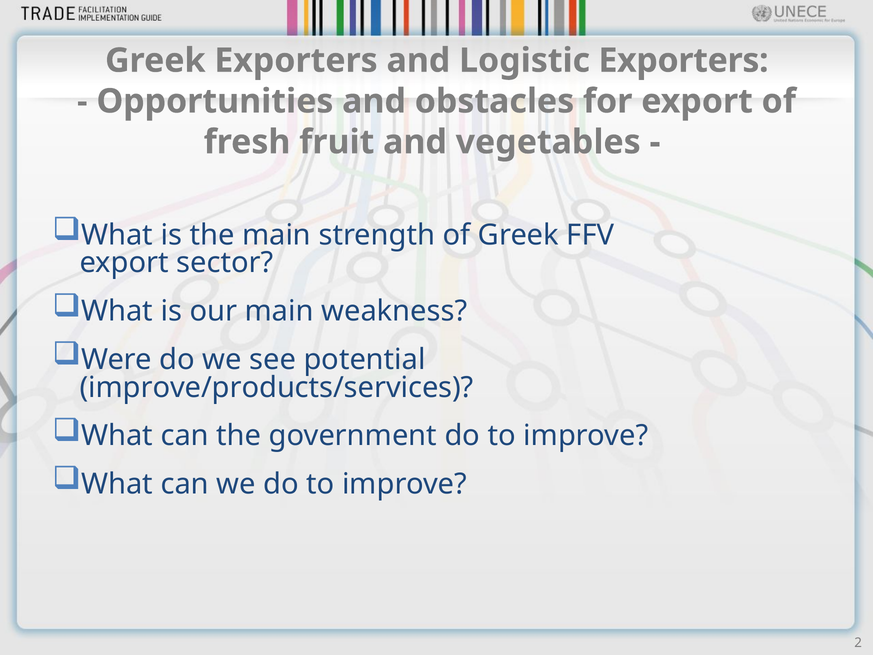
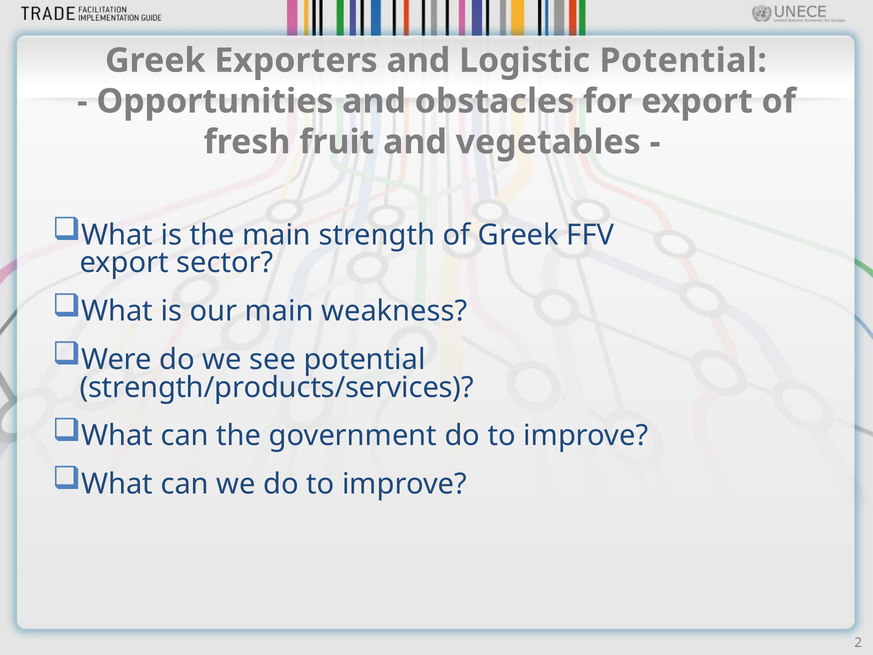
Logistic Exporters: Exporters -> Potential
improve/products/services: improve/products/services -> strength/products/services
